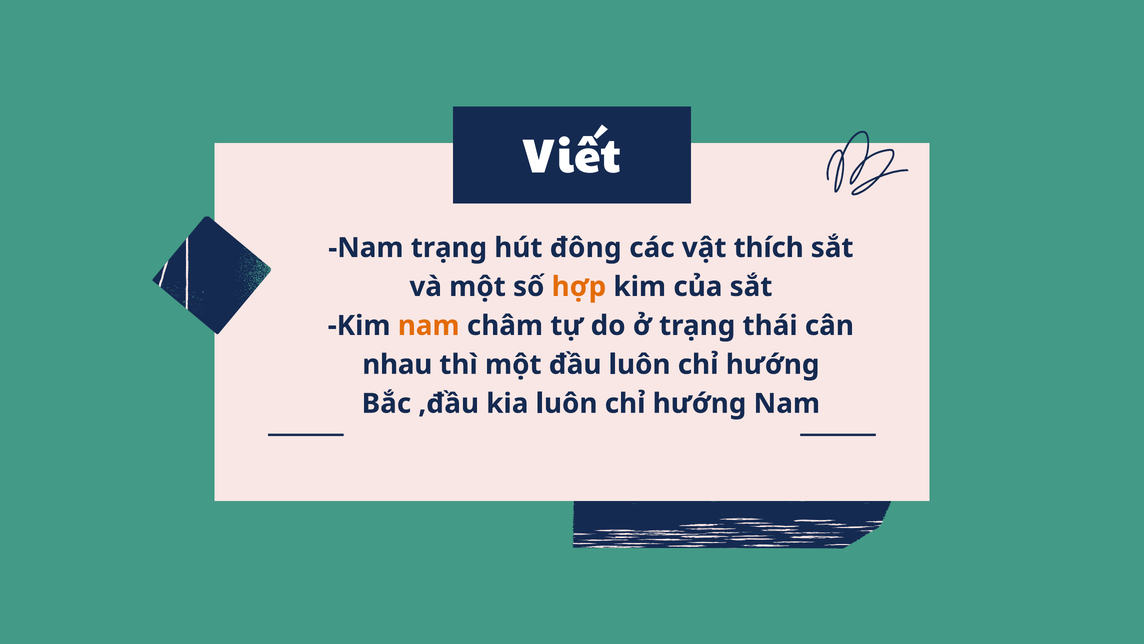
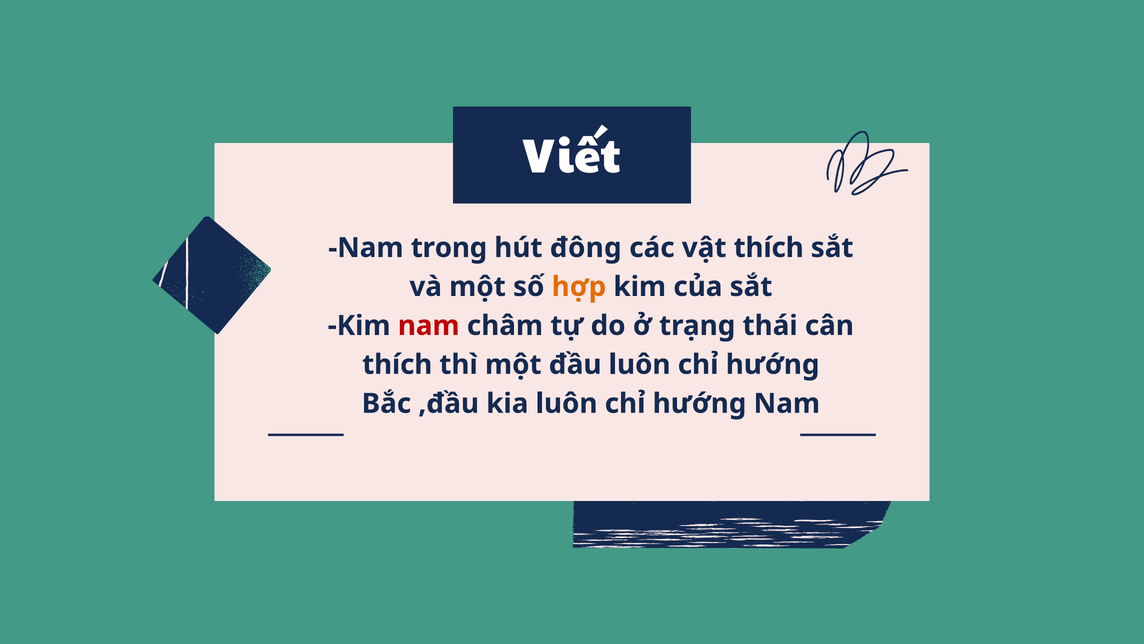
Nam trạng: trạng -> trong
nam at (429, 325) colour: orange -> red
nhau at (397, 364): nhau -> thích
